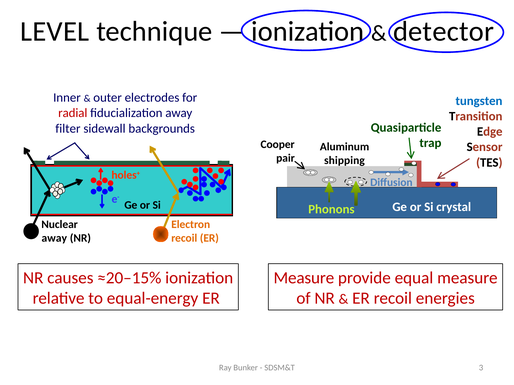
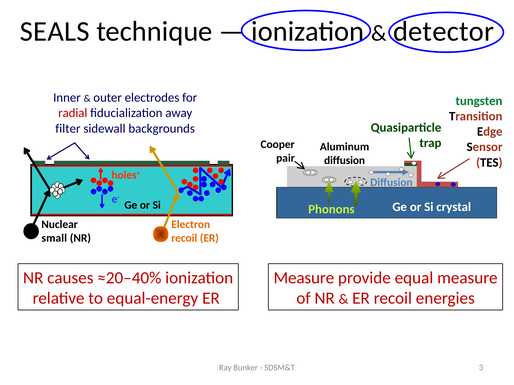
LEVEL: LEVEL -> SEALS
tungsten colour: blue -> green
shipping at (344, 161): shipping -> diffusion
away at (54, 238): away -> small
≈20–15%: ≈20–15% -> ≈20–40%
